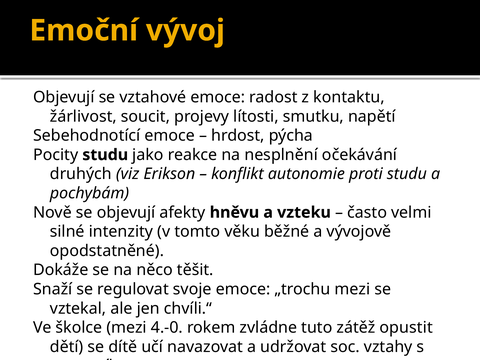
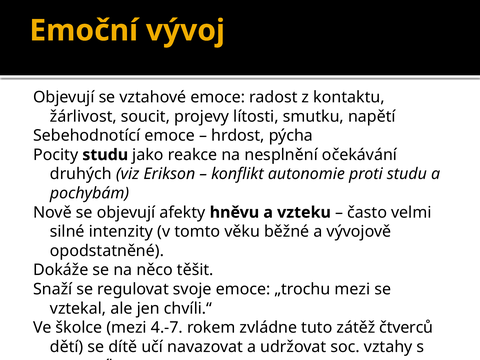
4.-0: 4.-0 -> 4.-7
opustit: opustit -> čtverců
